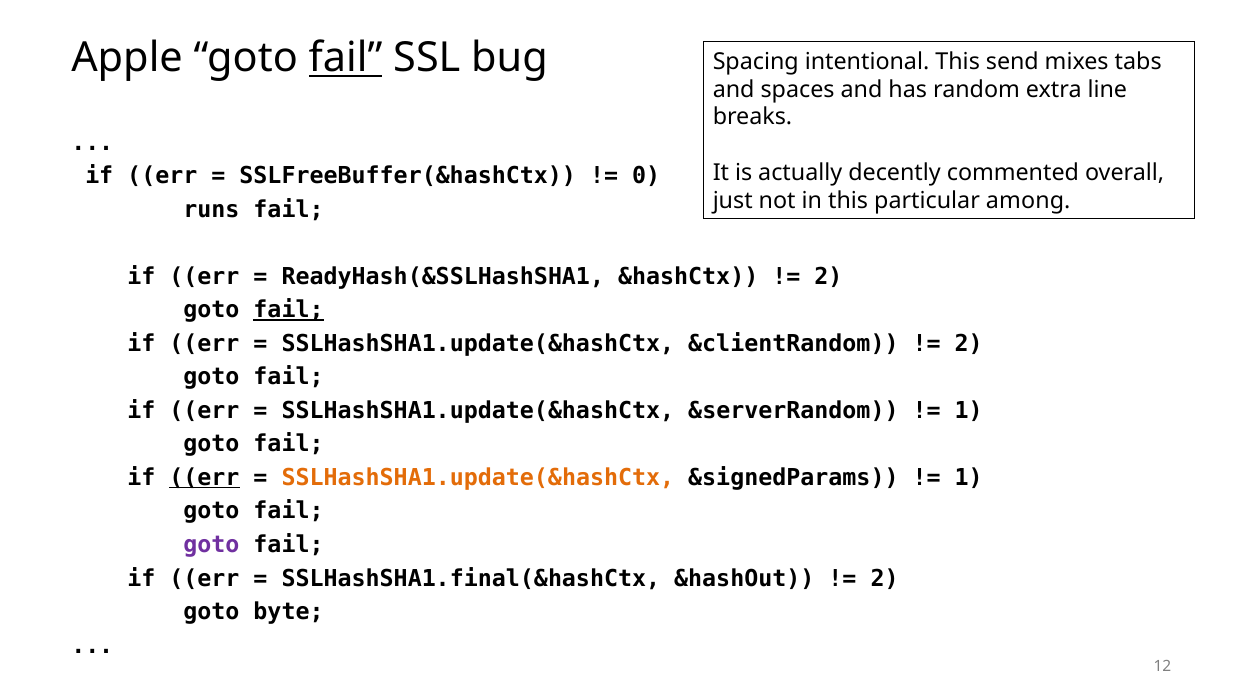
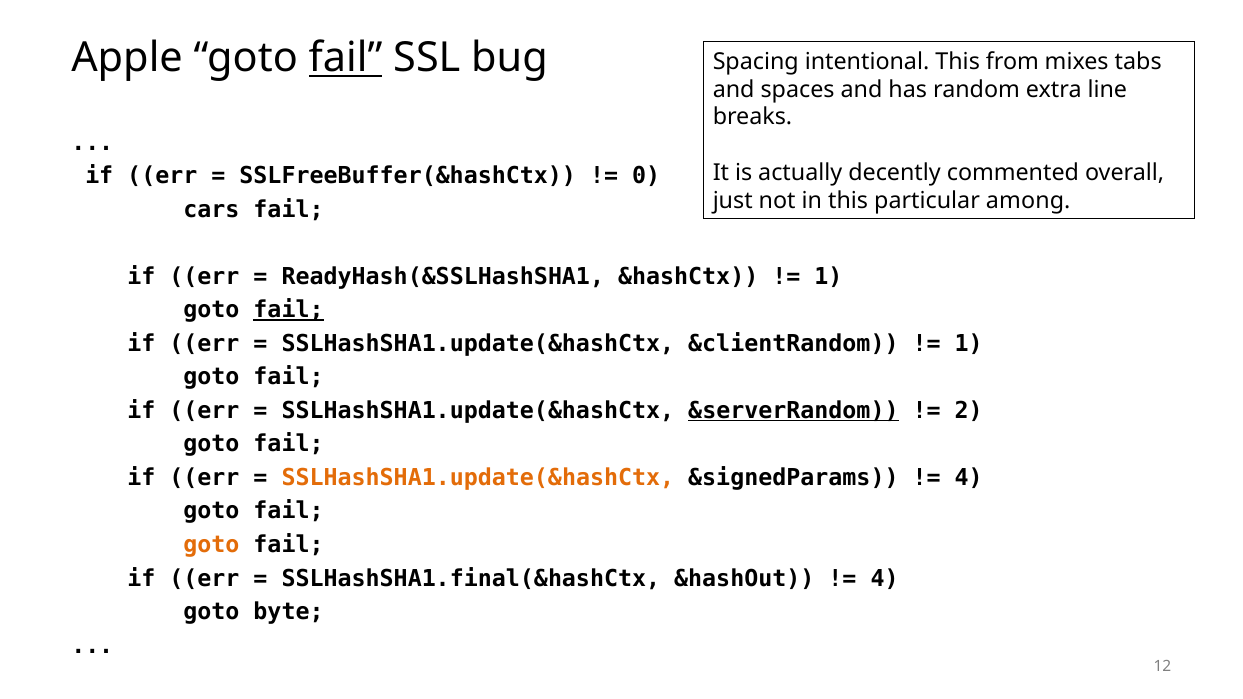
send: send -> from
runs: runs -> cars
2 at (829, 277): 2 -> 1
2 at (969, 344): 2 -> 1
&serverRandom underline: none -> present
1 at (969, 411): 1 -> 2
err at (204, 478) underline: present -> none
1 at (969, 478): 1 -> 4
goto at (211, 545) colour: purple -> orange
2 at (885, 578): 2 -> 4
